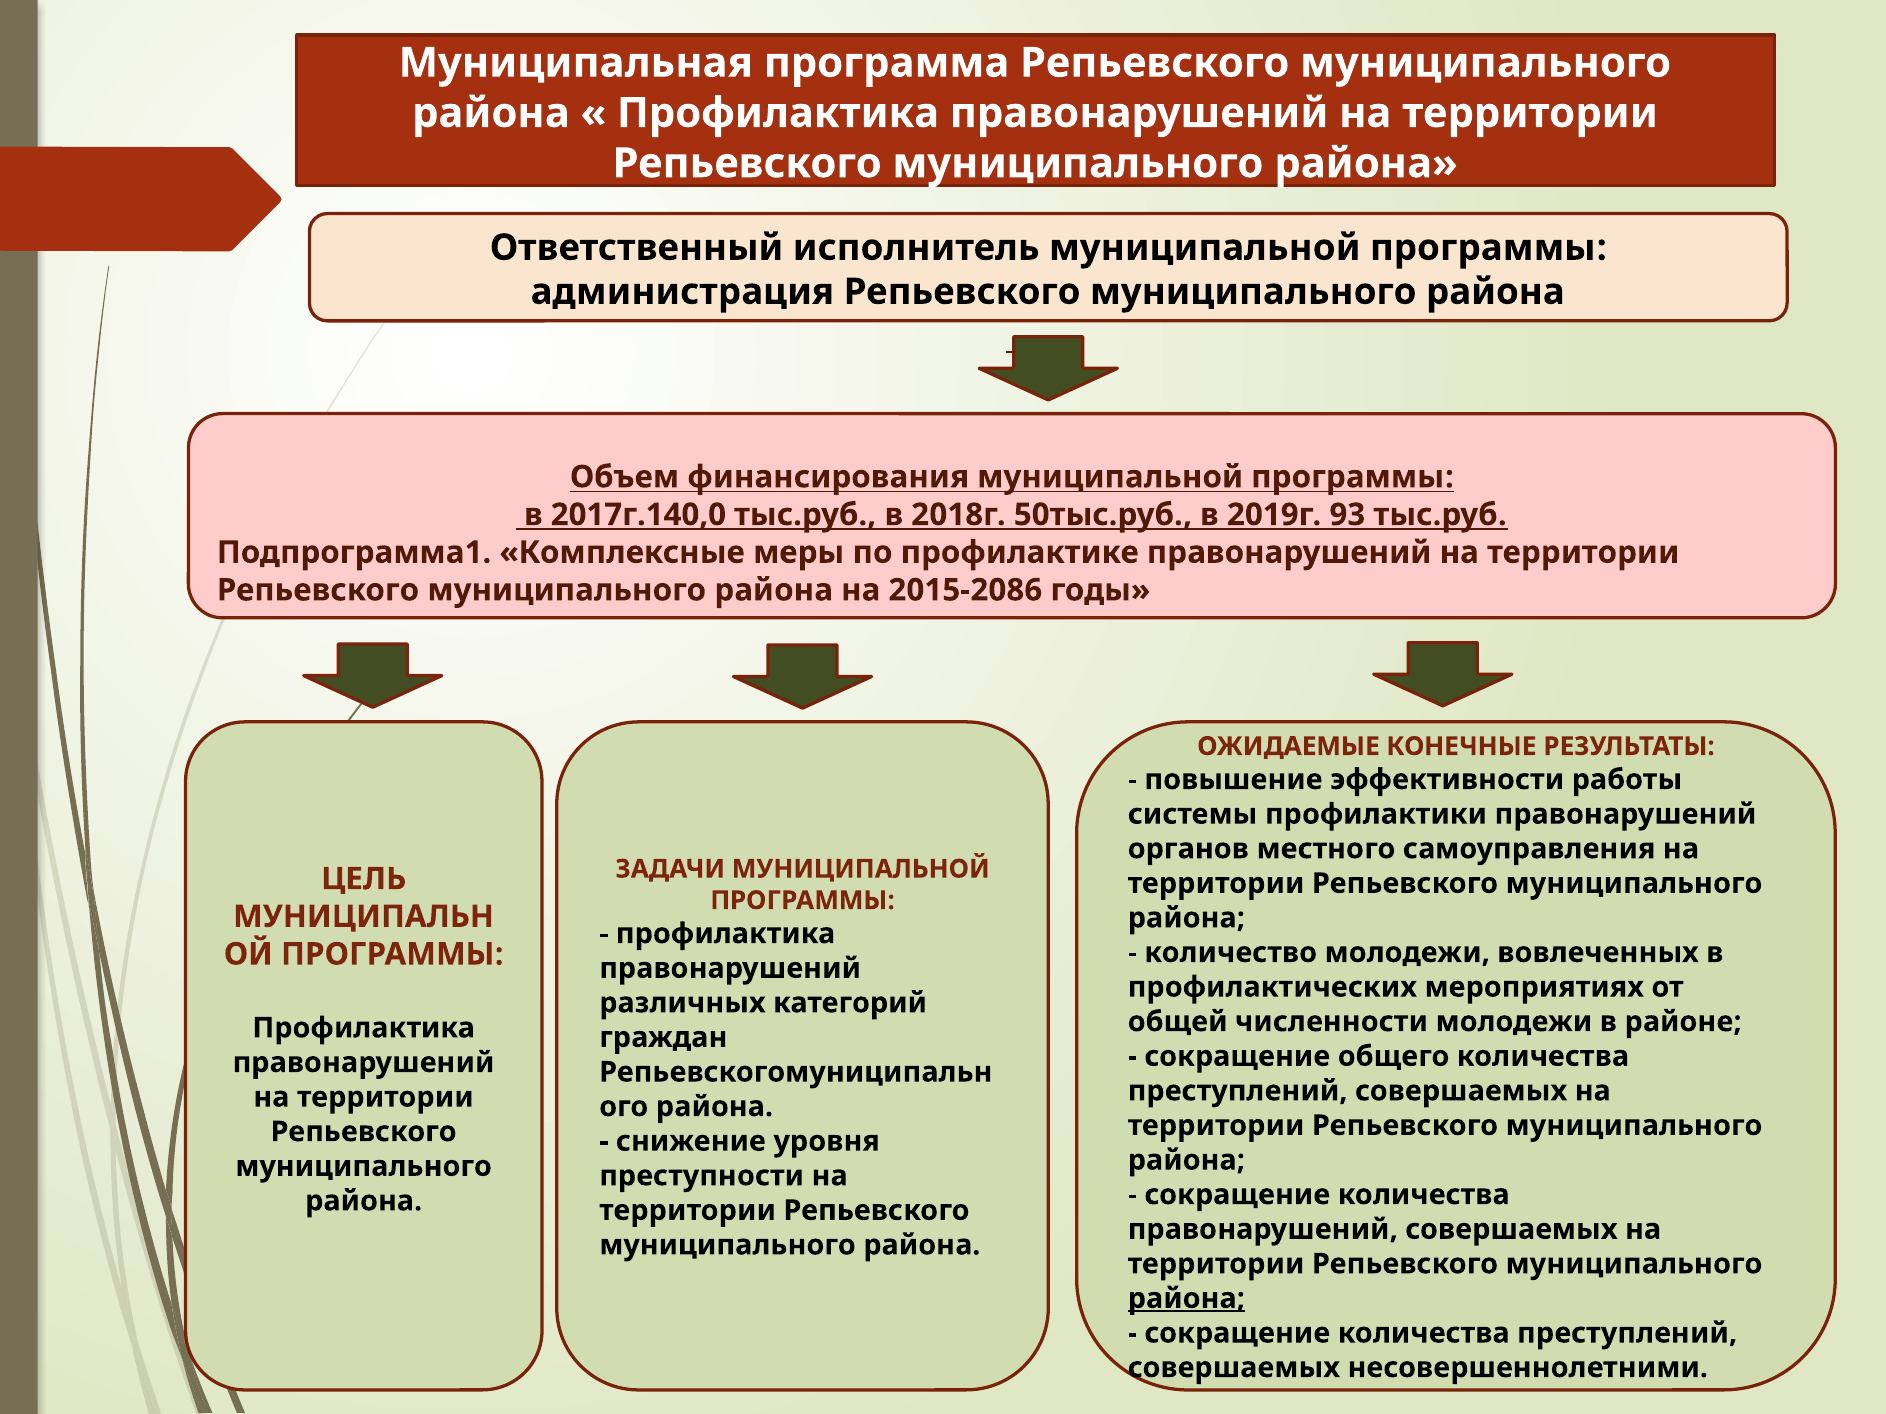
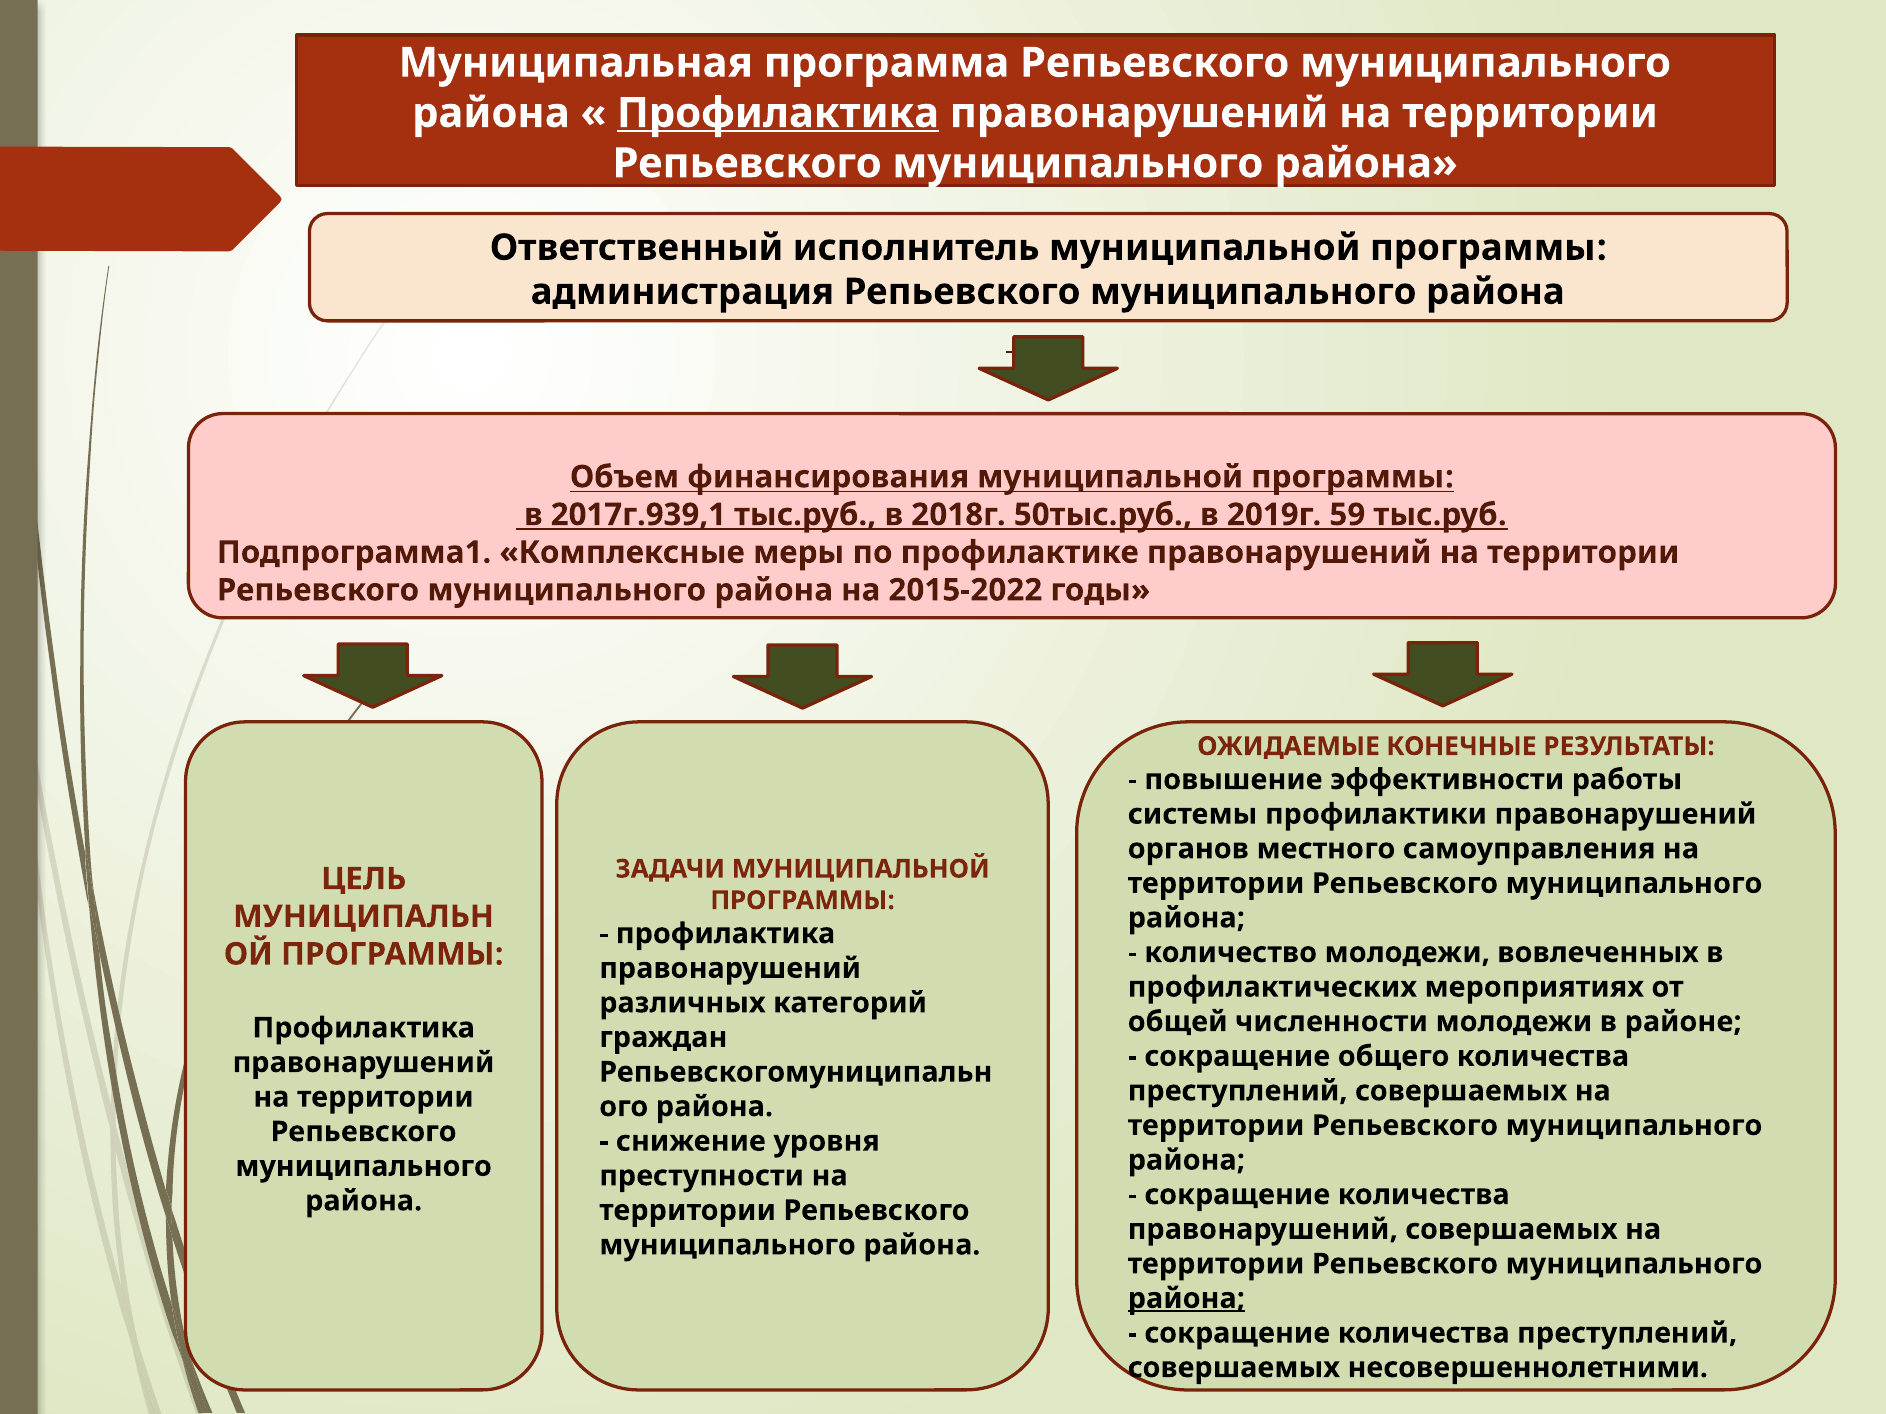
Профилактика at (778, 113) underline: none -> present
2017г.140,0: 2017г.140,0 -> 2017г.939,1
93: 93 -> 59
2015-2086: 2015-2086 -> 2015-2022
